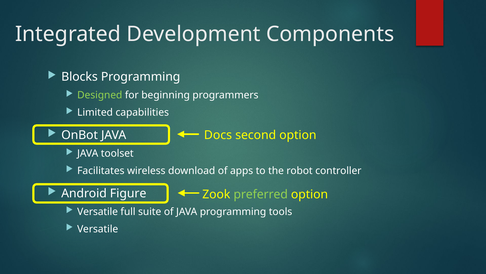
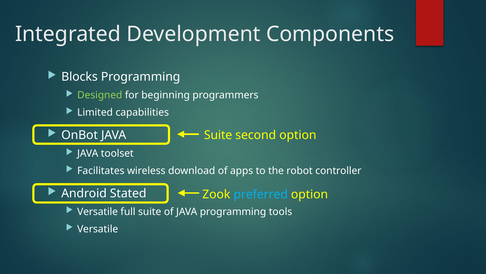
Docs at (218, 135): Docs -> Suite
Figure: Figure -> Stated
preferred colour: light green -> light blue
